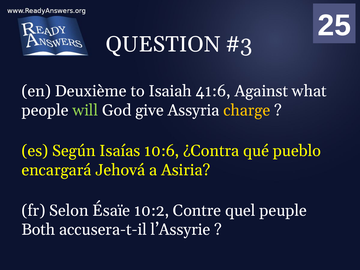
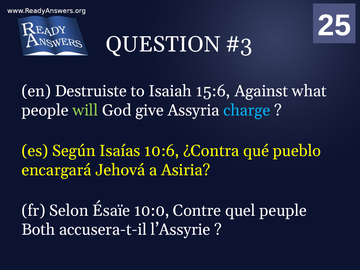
Deuxième: Deuxième -> Destruiste
41:6: 41:6 -> 15:6
charge colour: yellow -> light blue
10:2: 10:2 -> 10:0
